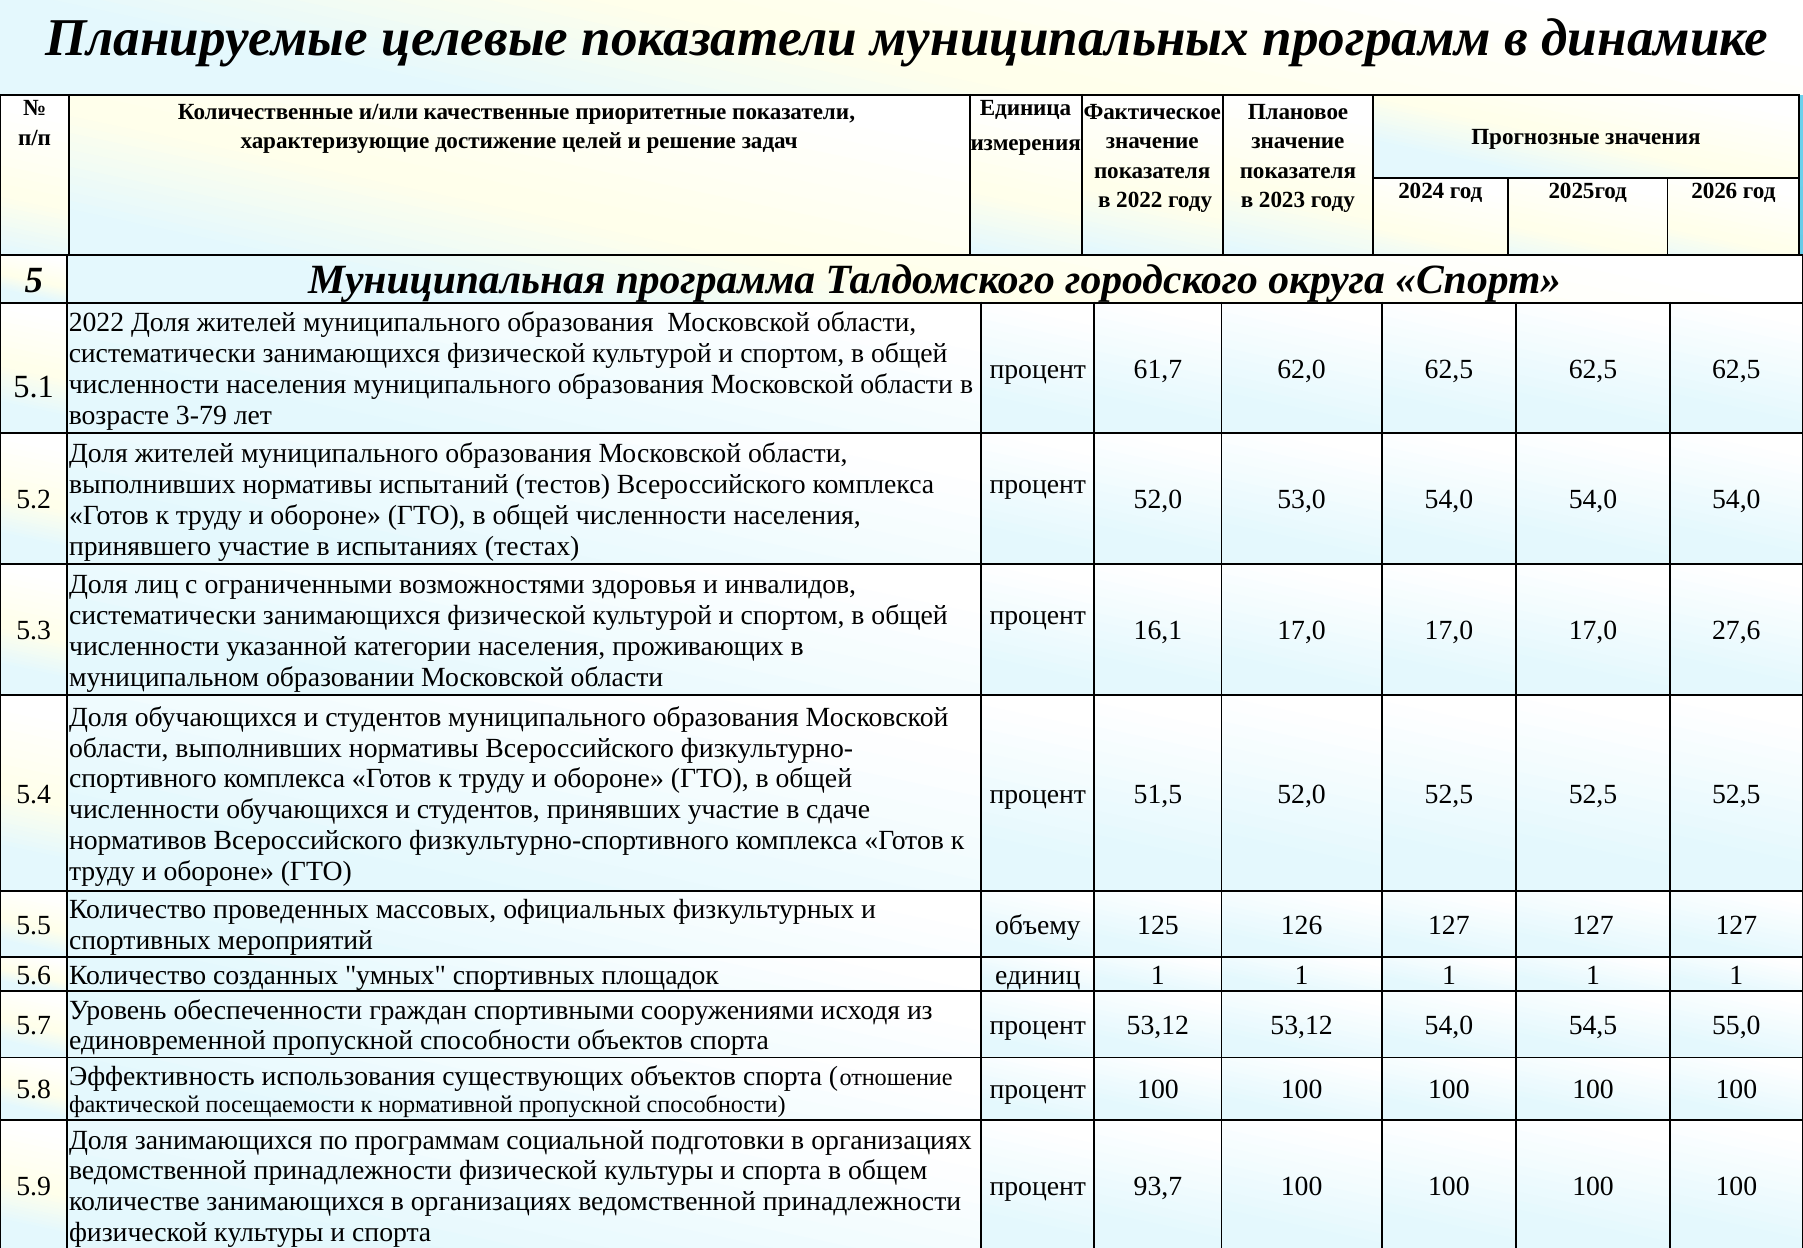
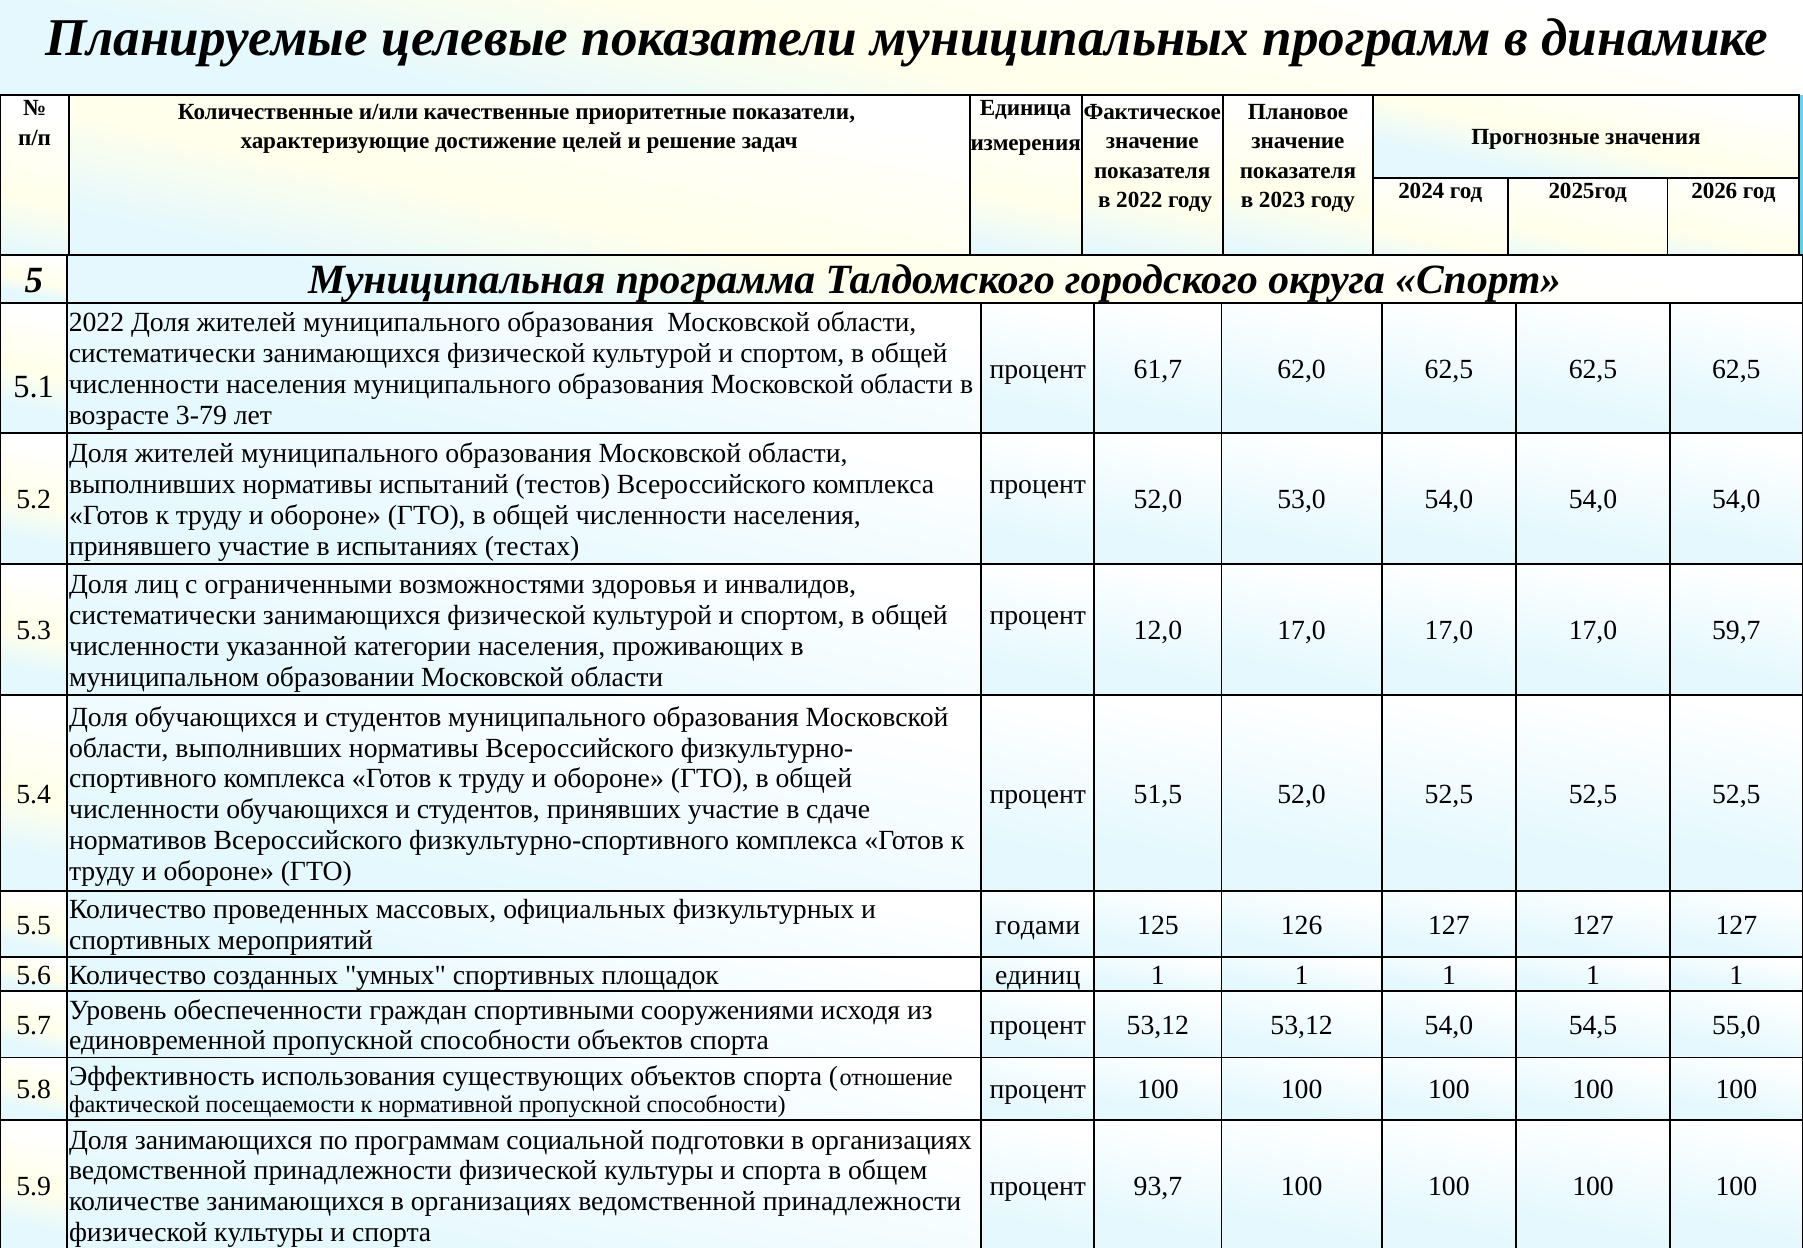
16,1: 16,1 -> 12,0
27,6: 27,6 -> 59,7
объему: объему -> годами
